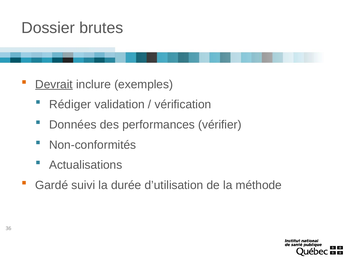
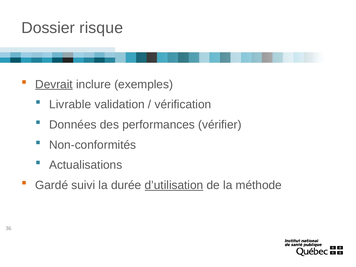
brutes: brutes -> risque
Rédiger: Rédiger -> Livrable
d’utilisation underline: none -> present
